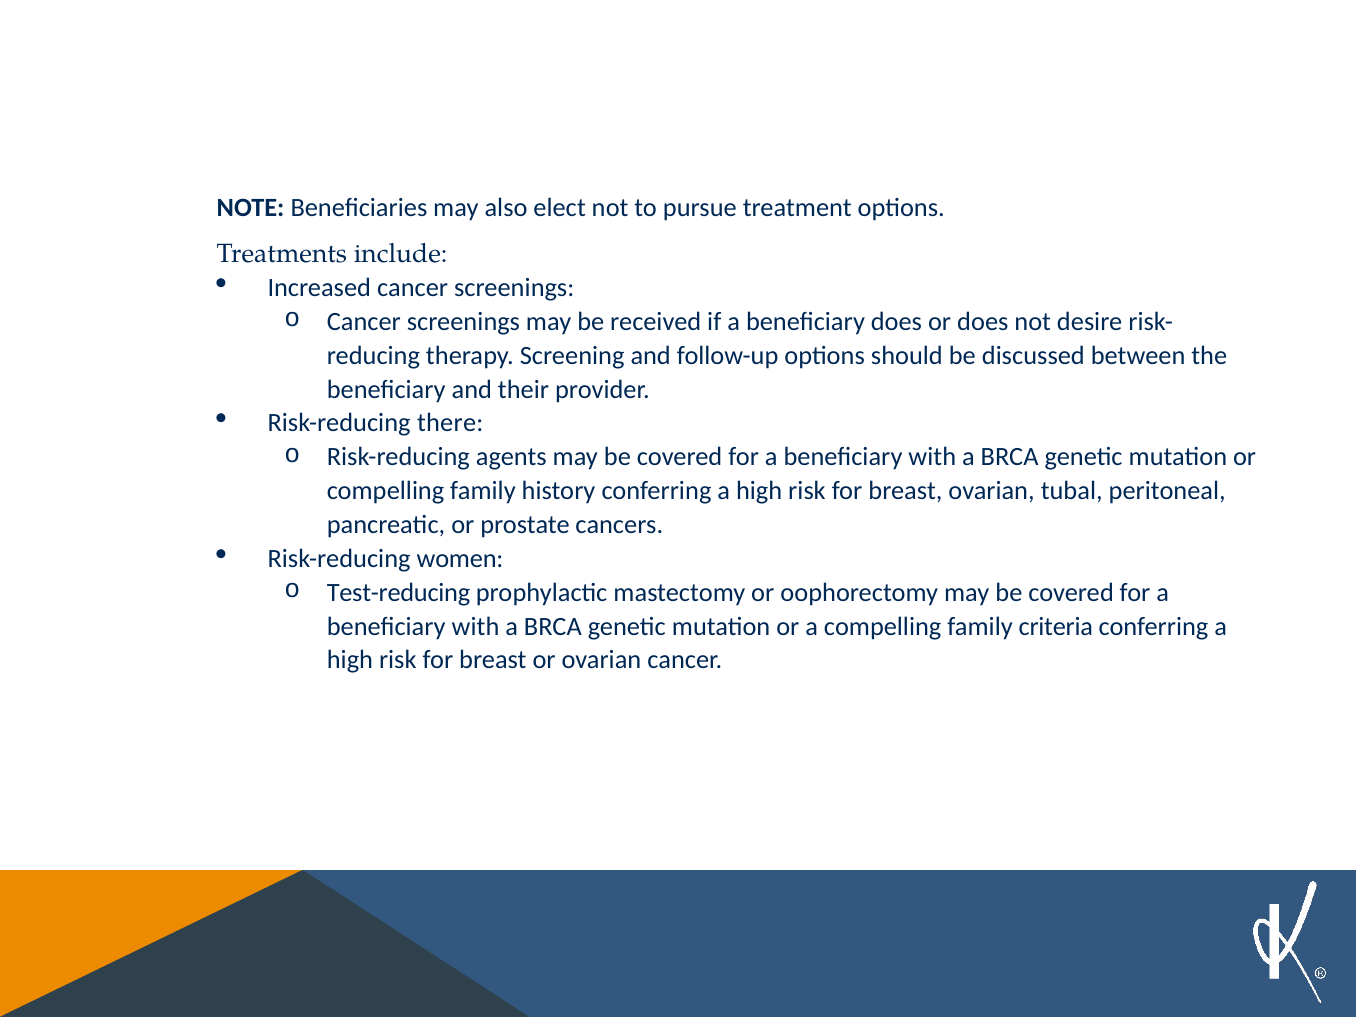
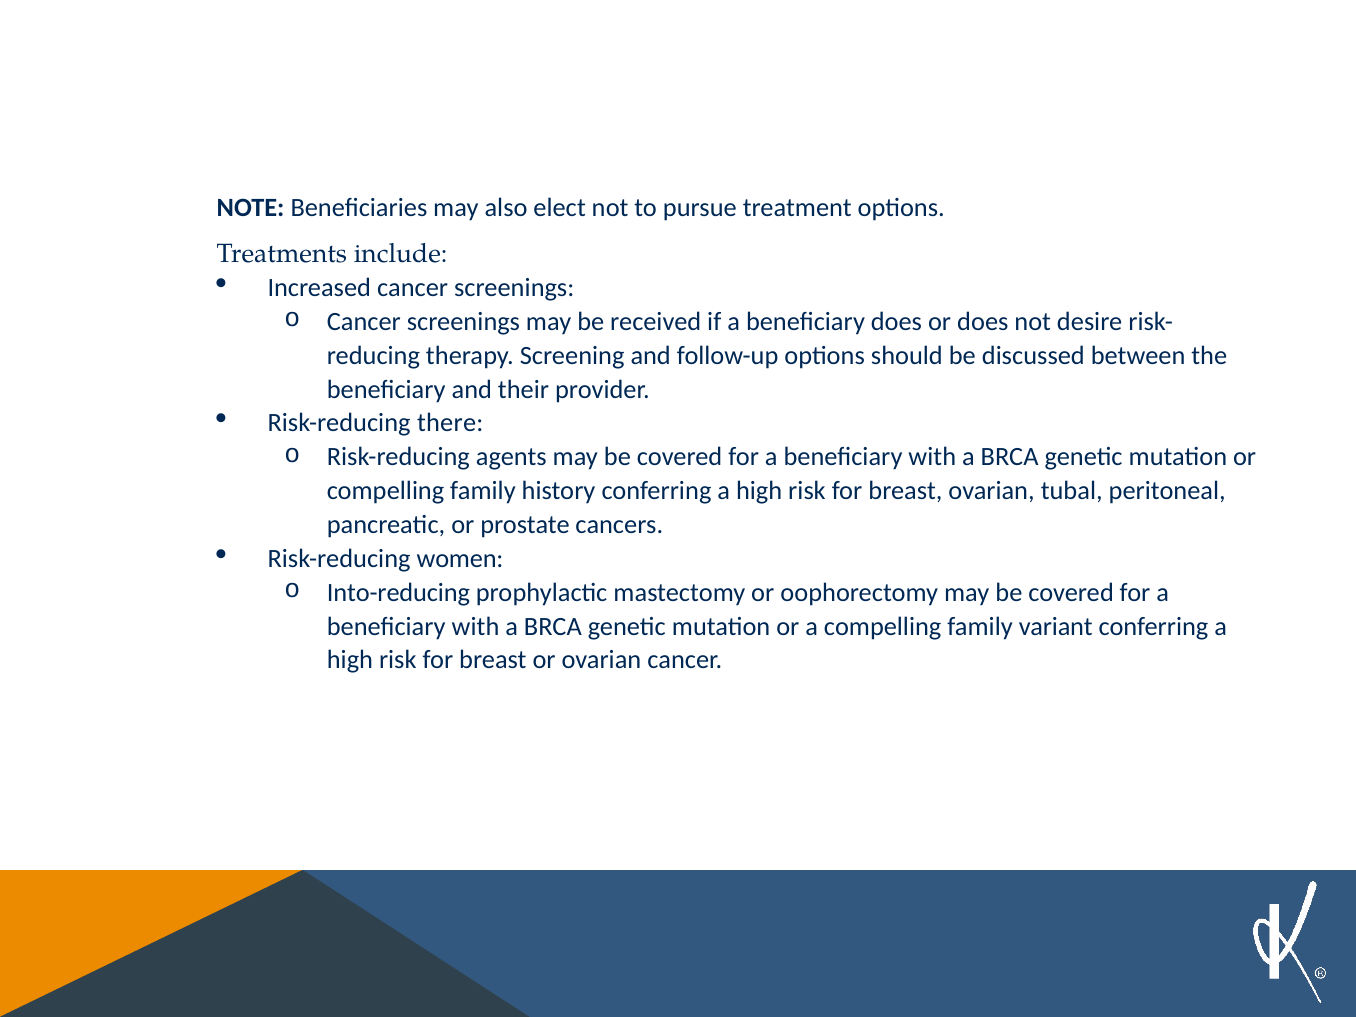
Test-reducing: Test-reducing -> Into-reducing
criteria: criteria -> variant
